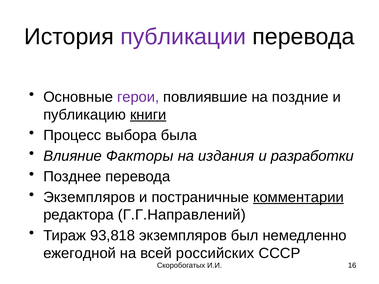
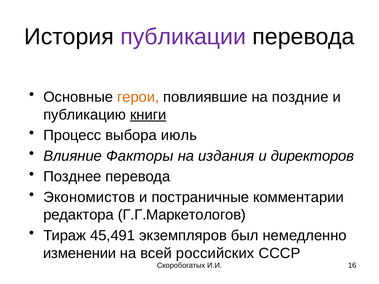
герои colour: purple -> orange
была: была -> июль
разработки: разработки -> директоров
Экземпляров at (89, 197): Экземпляров -> Экономистов
комментарии underline: present -> none
Г.Г.Направлений: Г.Г.Направлений -> Г.Г.Маркетологов
93,818: 93,818 -> 45,491
ежегодной: ежегодной -> изменении
